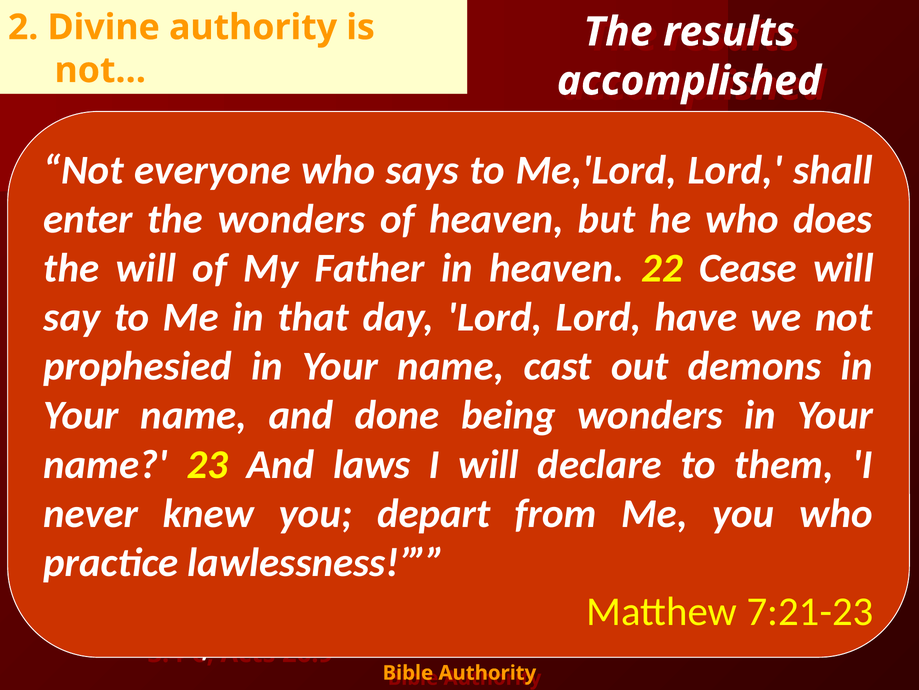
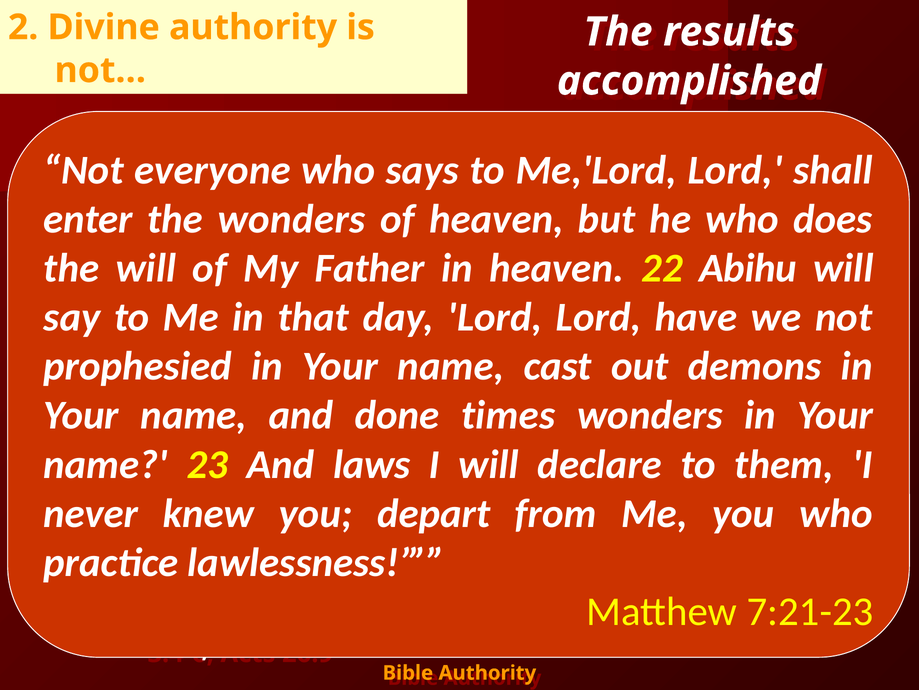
Cease at (748, 268): Cease -> Abihu
being: being -> times
